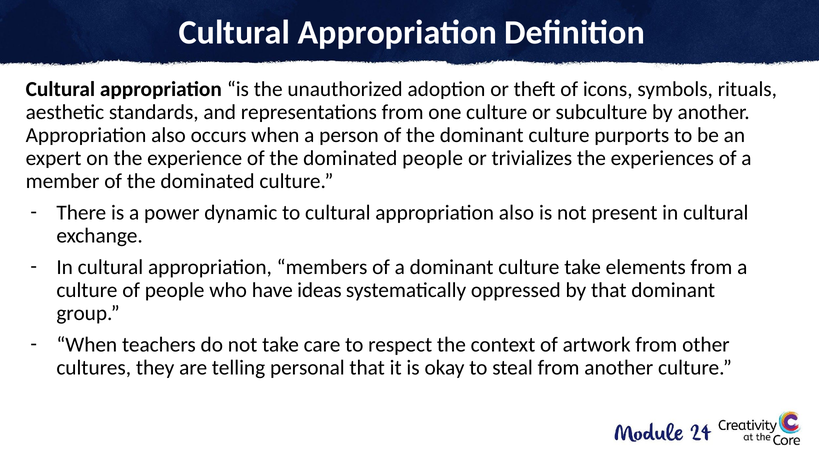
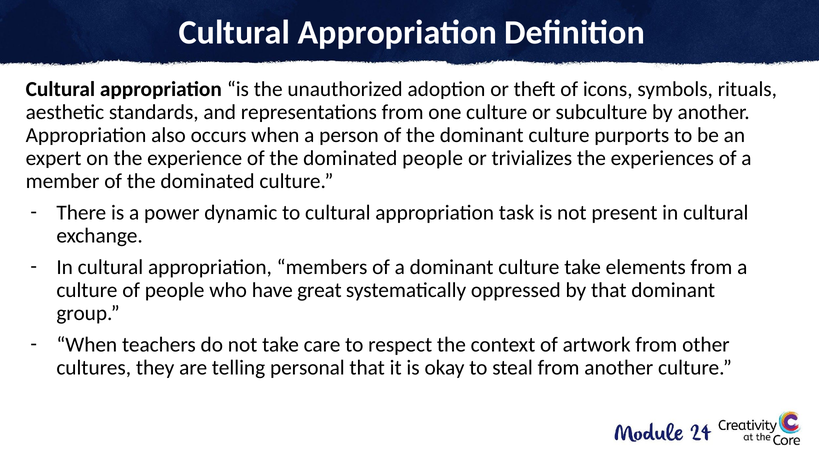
cultural appropriation also: also -> task
ideas: ideas -> great
